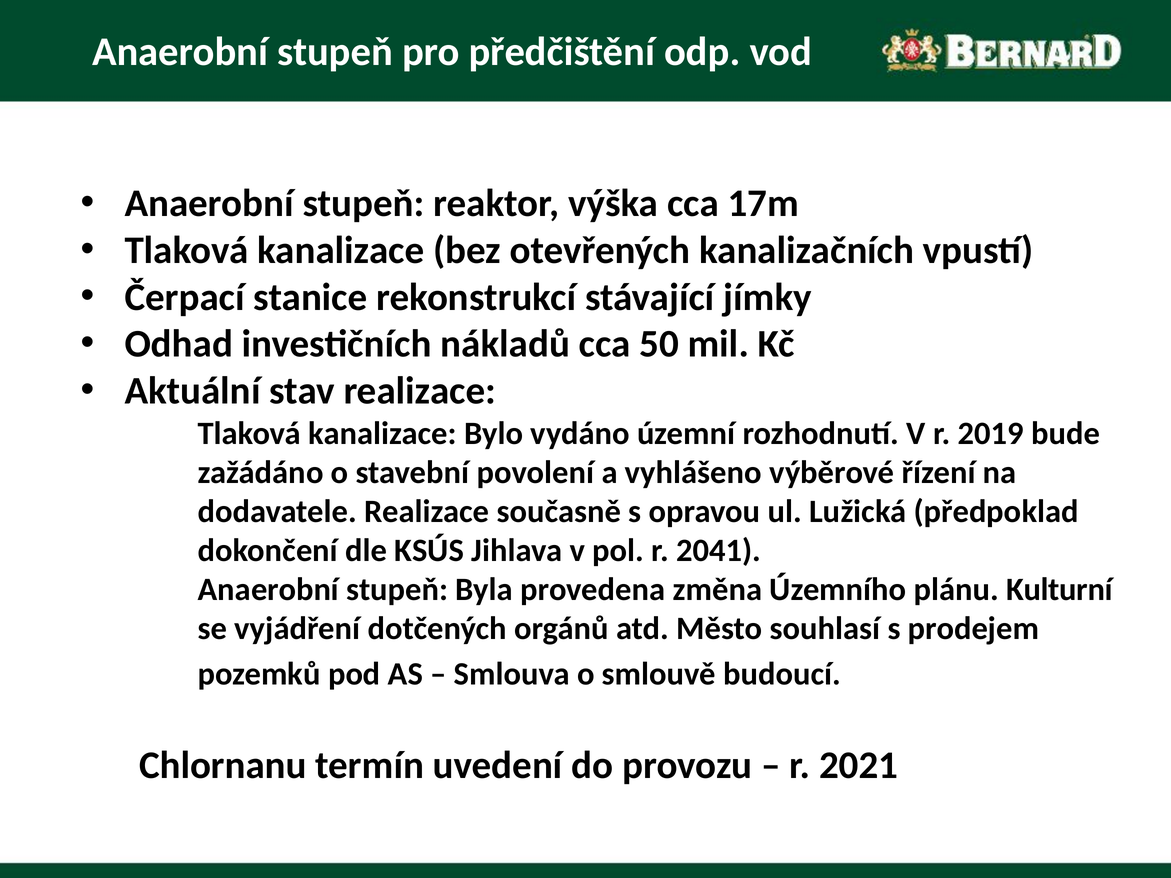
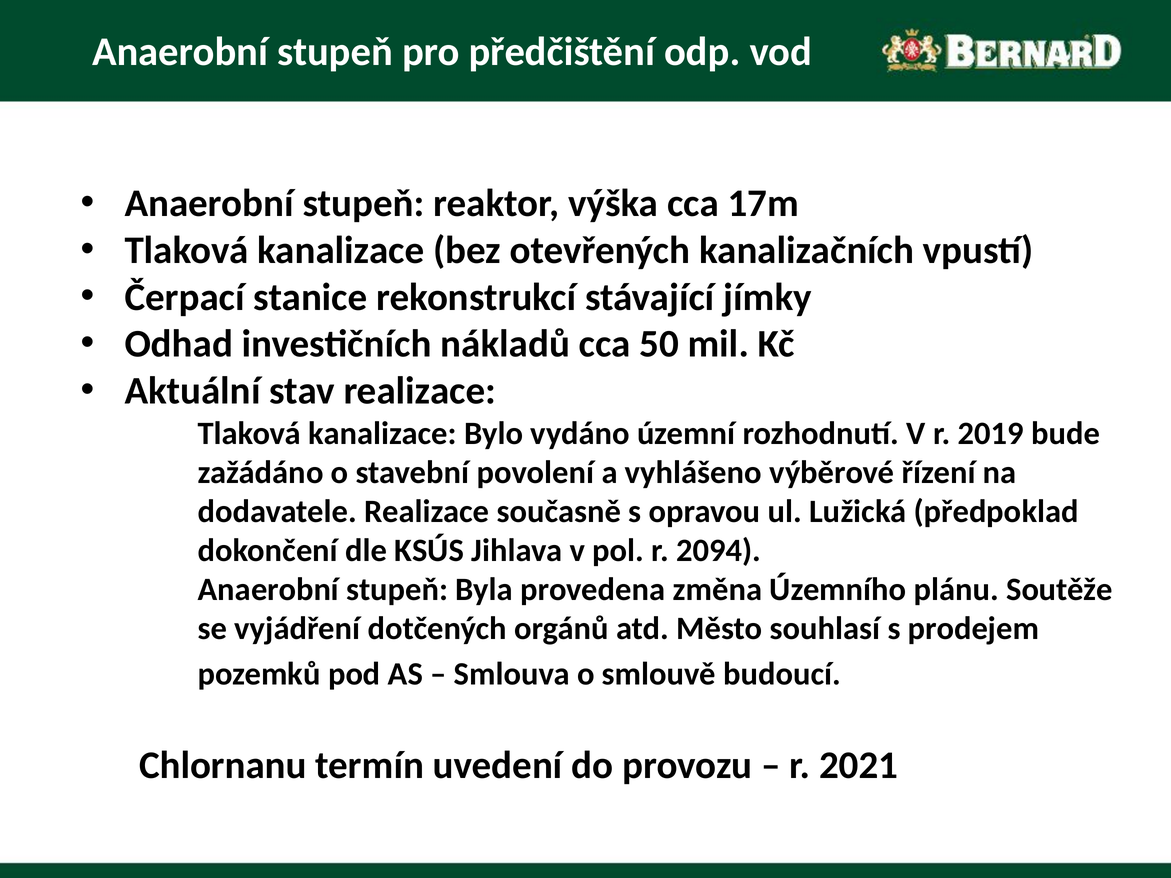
2041: 2041 -> 2094
Kulturní: Kulturní -> Soutěže
